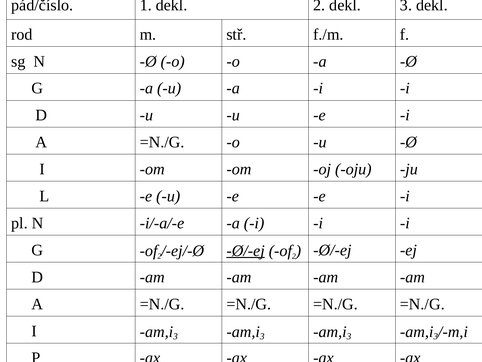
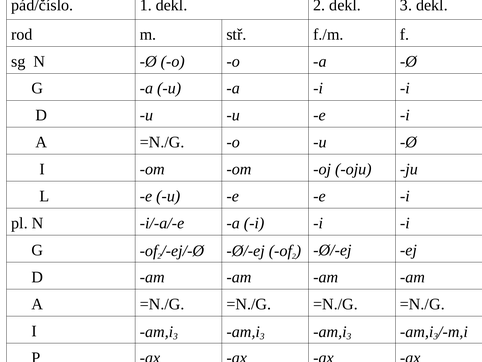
Ø/-ej at (246, 250) underline: present -> none
